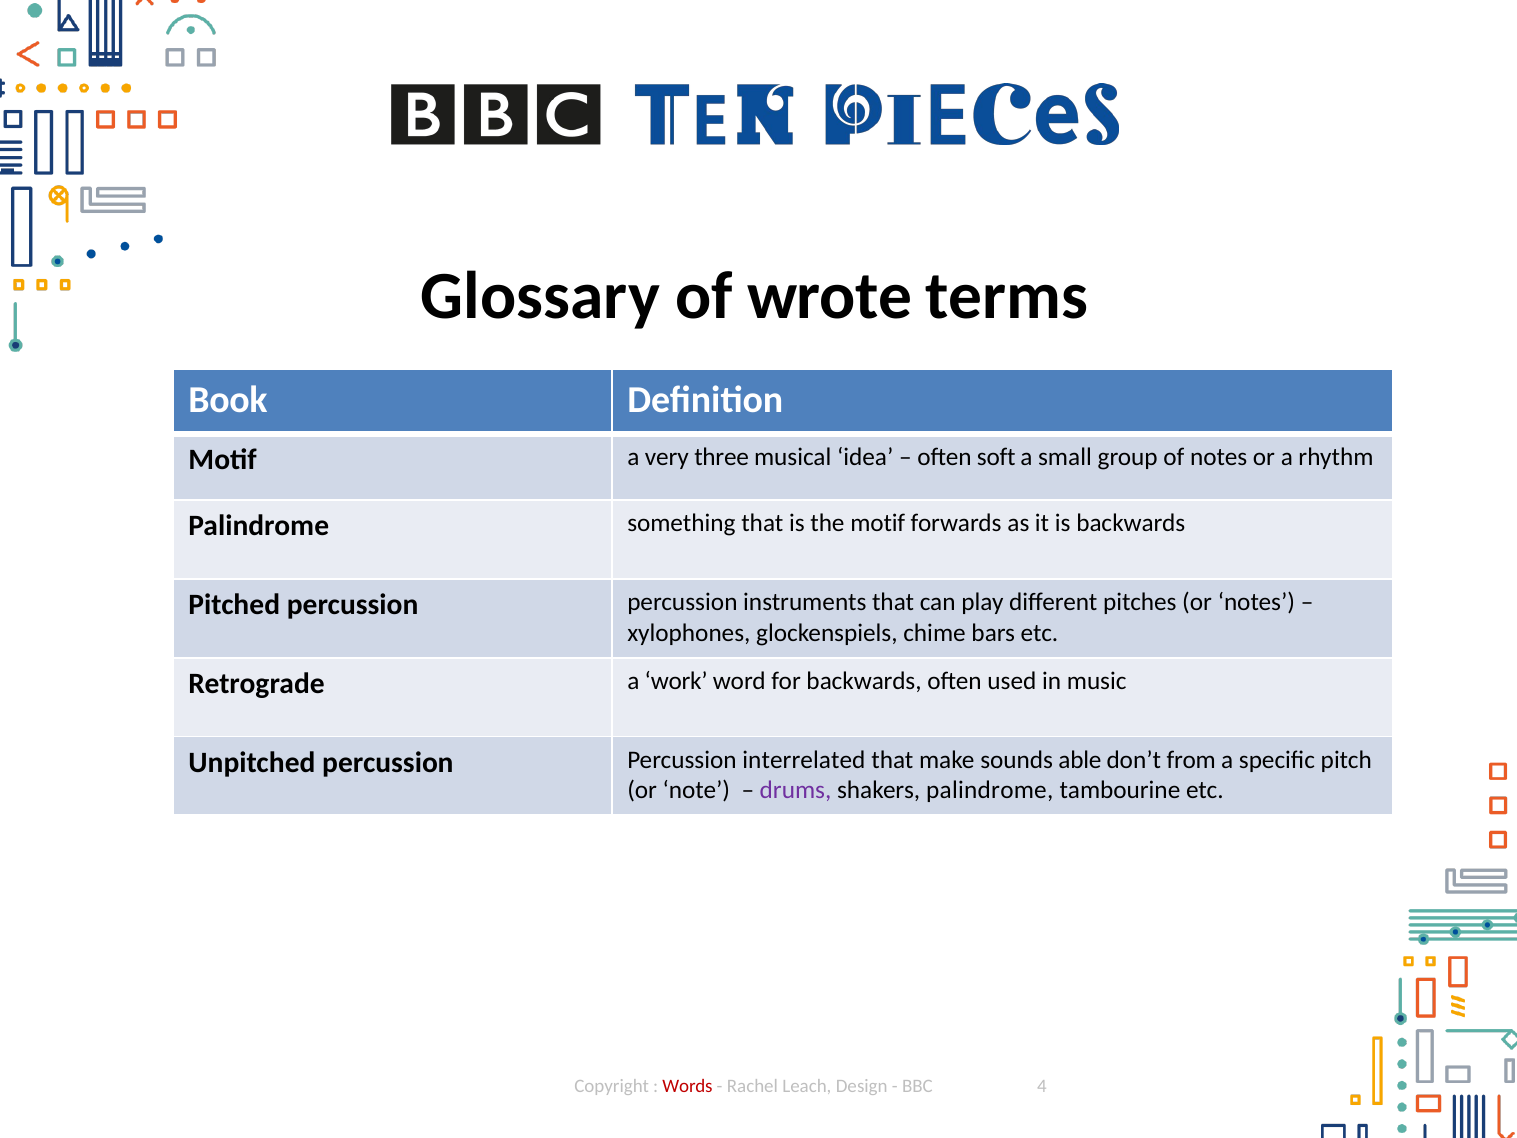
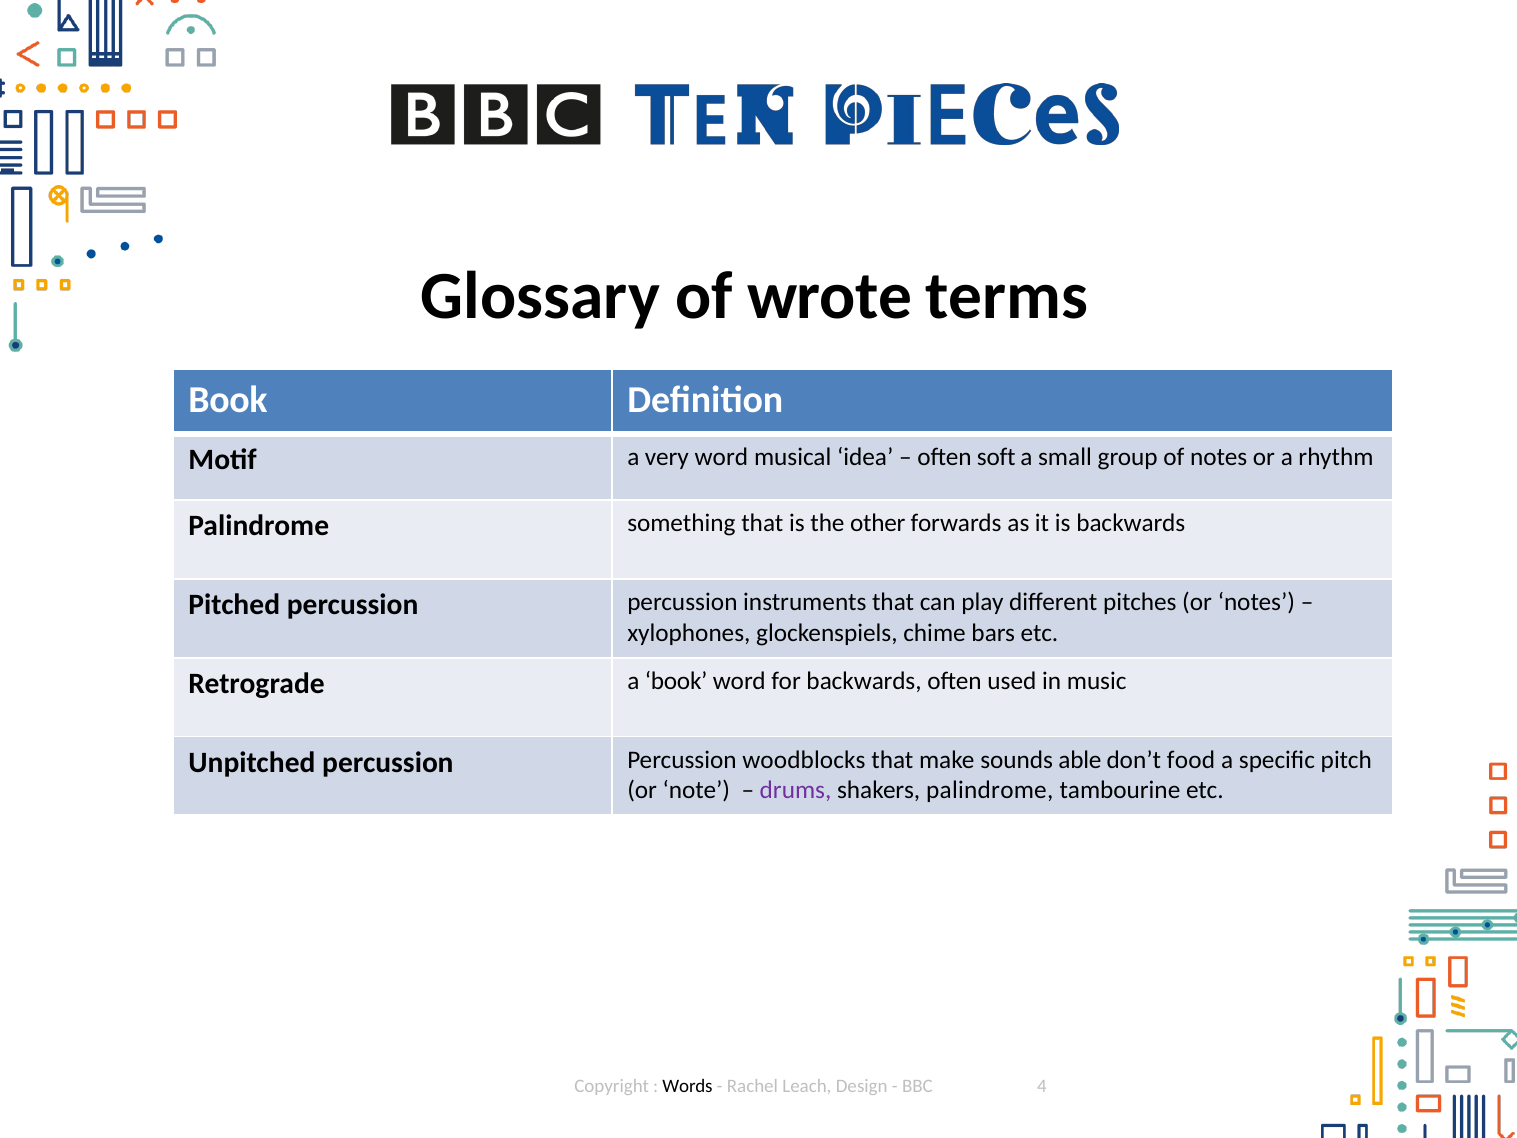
very three: three -> word
the motif: motif -> other
a work: work -> book
interrelated: interrelated -> woodblocks
from: from -> food
Words colour: red -> black
